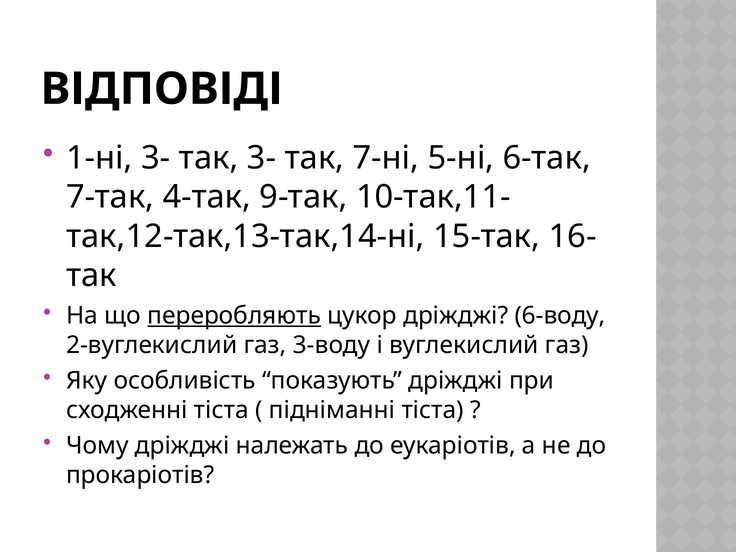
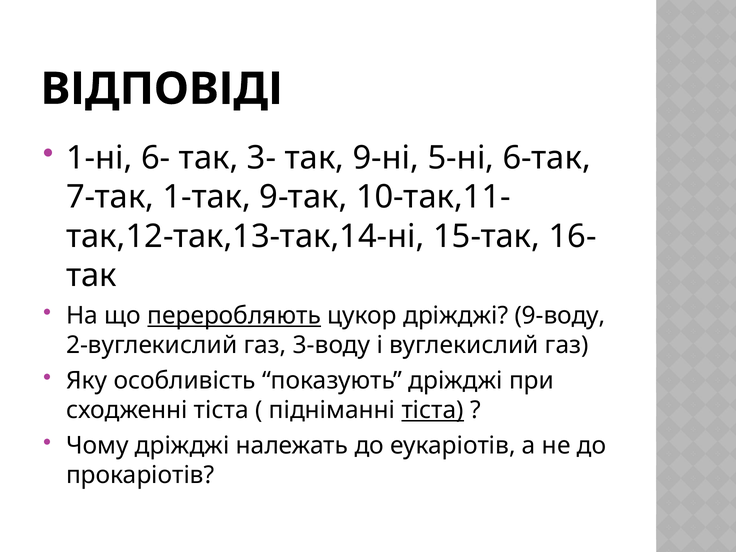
1-ні 3-: 3- -> 6-
7-ні: 7-ні -> 9-ні
4-так: 4-так -> 1-так
6-воду: 6-воду -> 9-воду
тіста at (433, 410) underline: none -> present
